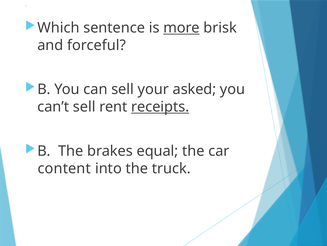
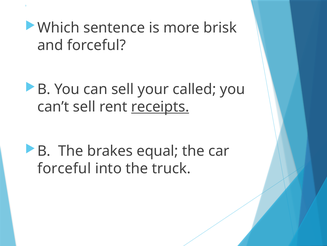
more underline: present -> none
asked: asked -> called
content at (64, 168): content -> forceful
